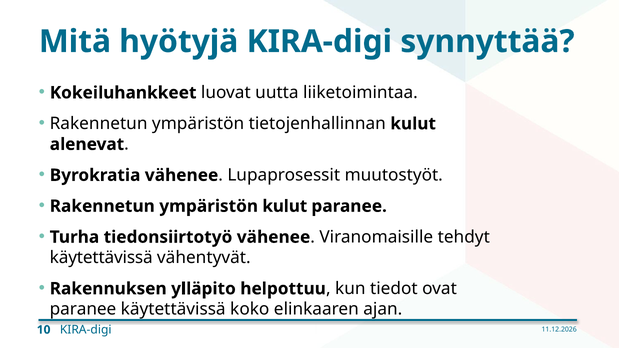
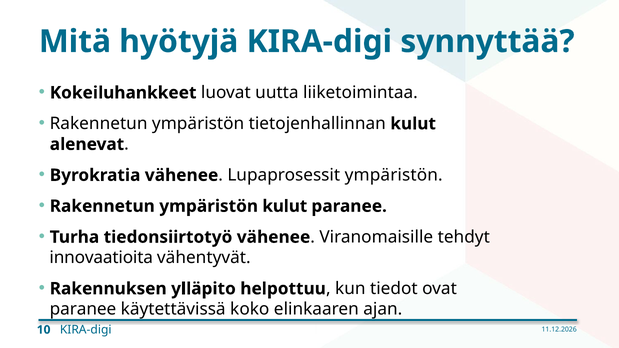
Lupaprosessit muutostyöt: muutostyöt -> ympäristön
käytettävissä at (101, 258): käytettävissä -> innovaatioita
